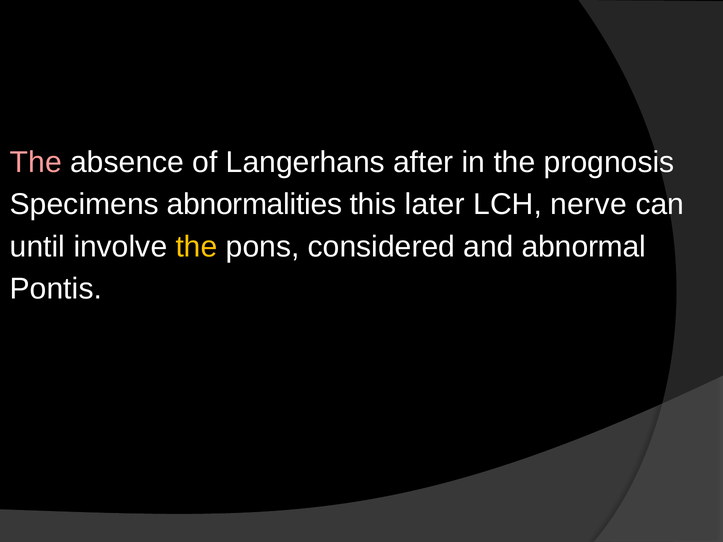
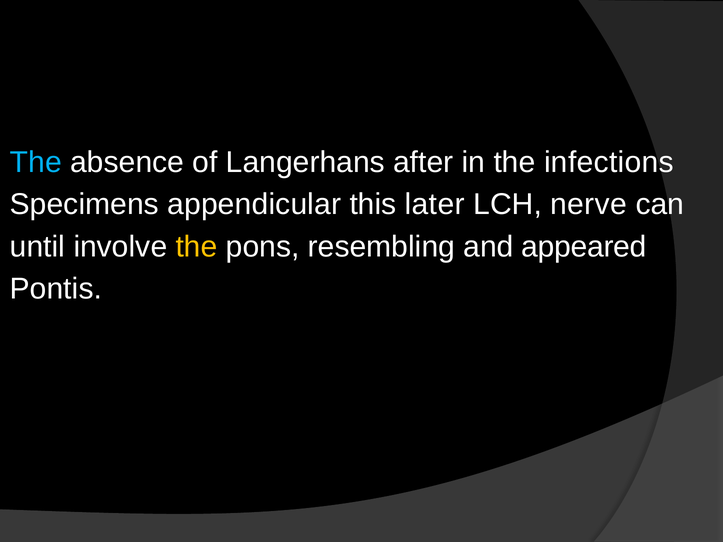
The at (36, 162) colour: pink -> light blue
prognosis: prognosis -> infections
abnormalities: abnormalities -> appendicular
considered: considered -> resembling
abnormal: abnormal -> appeared
